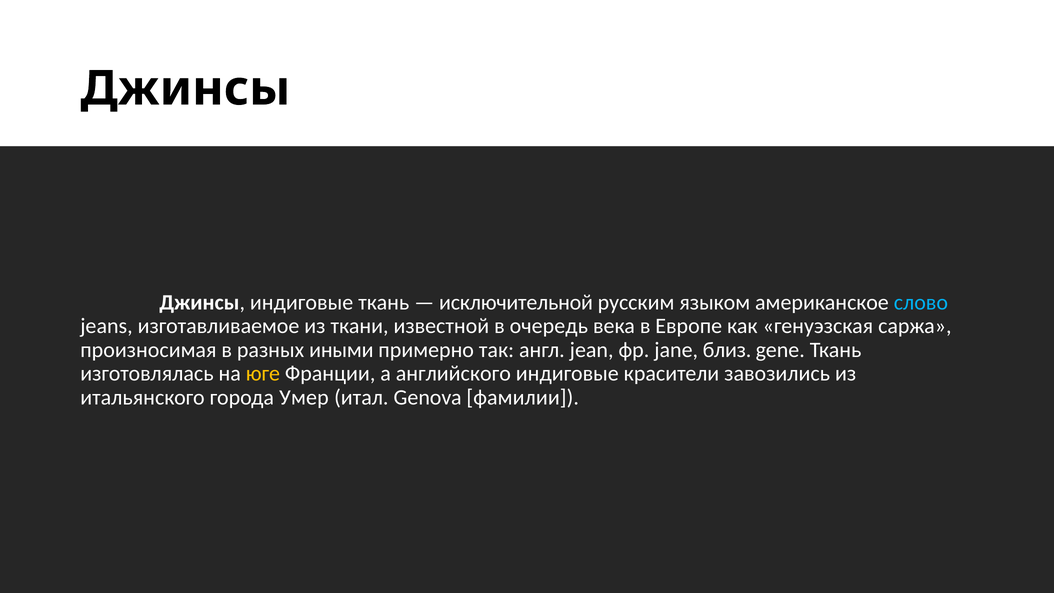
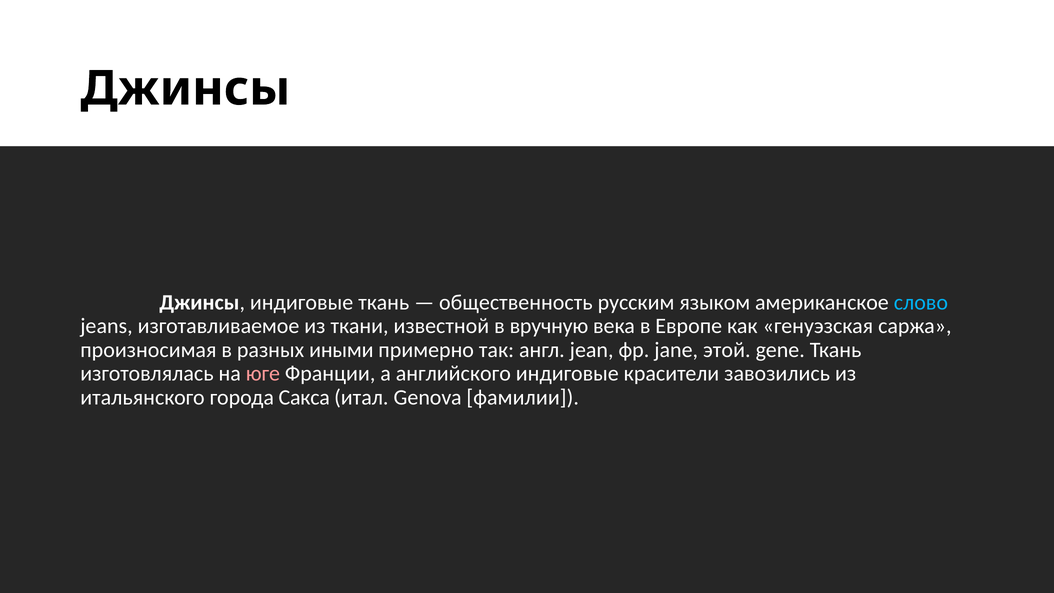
исключительной: исключительной -> общественность
очередь: очередь -> вручную
близ: близ -> этой
юге colour: yellow -> pink
Умер: Умер -> Сакса
